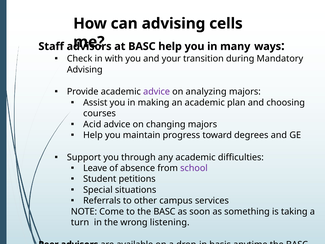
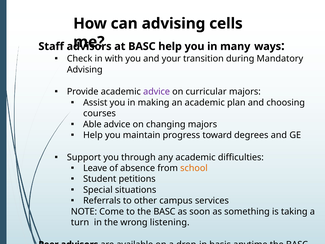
analyzing: analyzing -> curricular
Acid: Acid -> Able
school colour: purple -> orange
